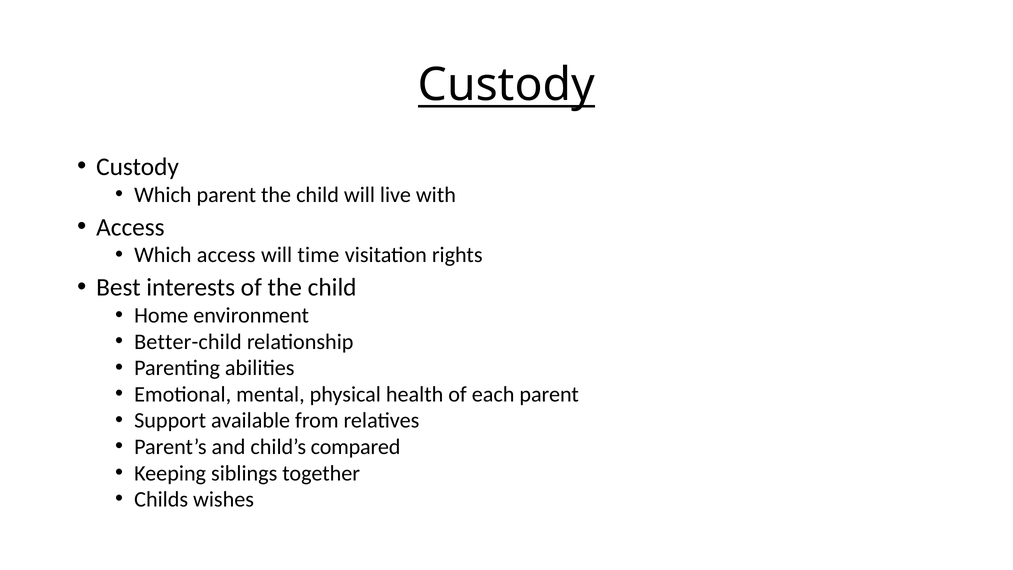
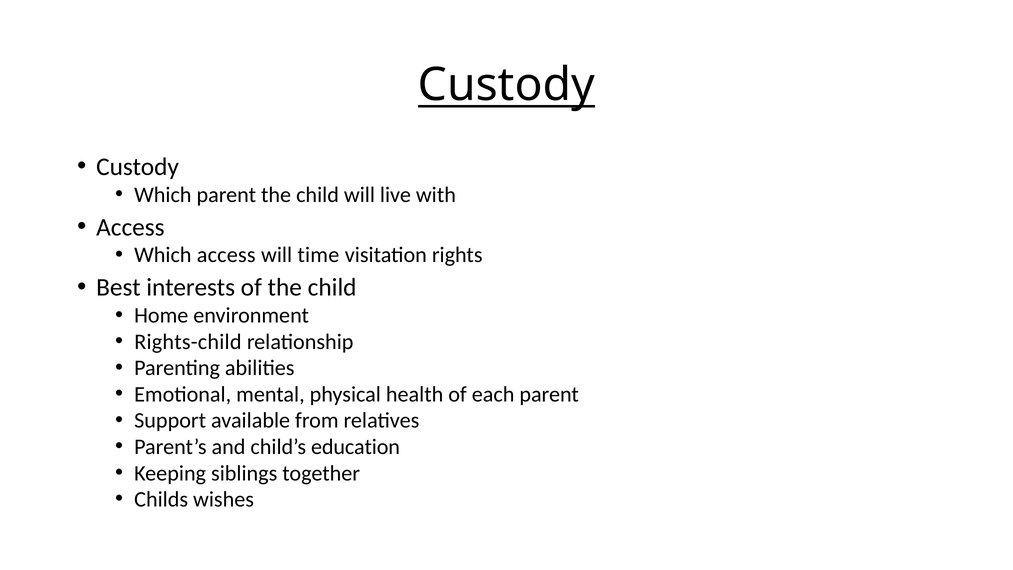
Better-child: Better-child -> Rights-child
compared: compared -> education
